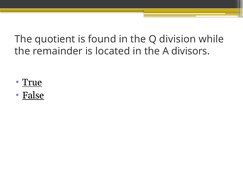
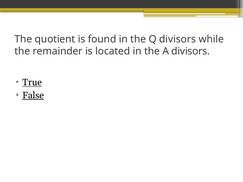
Q division: division -> divisors
